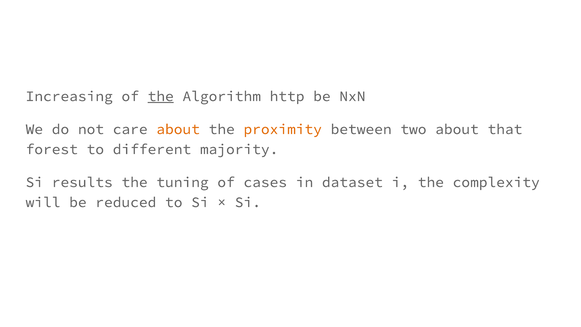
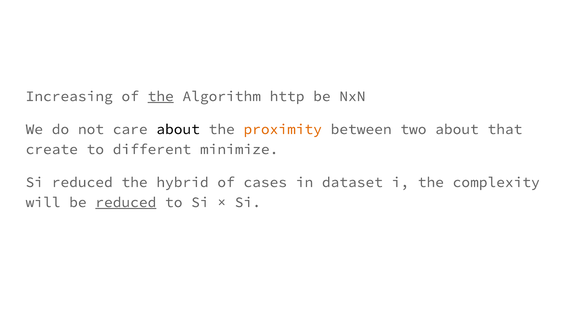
about at (178, 129) colour: orange -> black
forest: forest -> create
majority: majority -> minimize
Si results: results -> reduced
tuning: tuning -> hybrid
reduced at (126, 202) underline: none -> present
